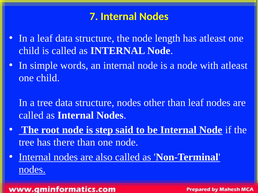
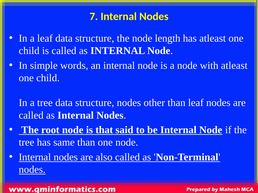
step: step -> that
there: there -> same
